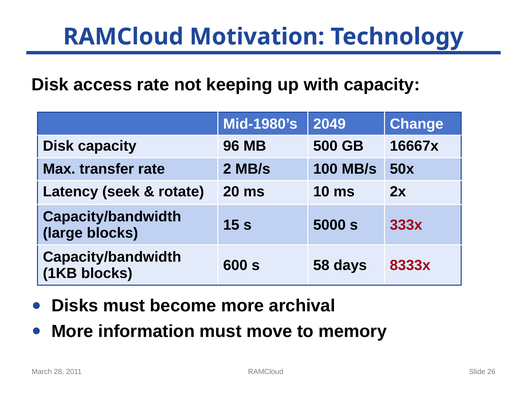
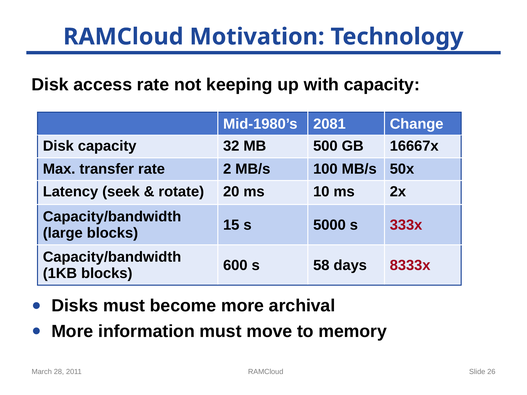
2049: 2049 -> 2081
96: 96 -> 32
